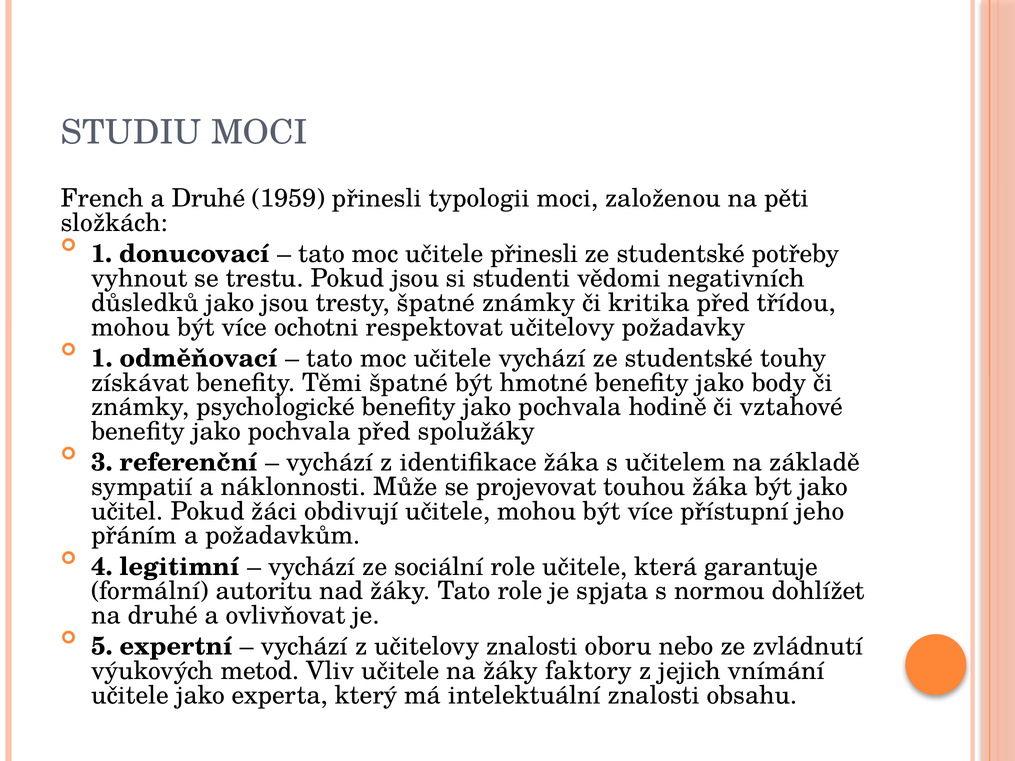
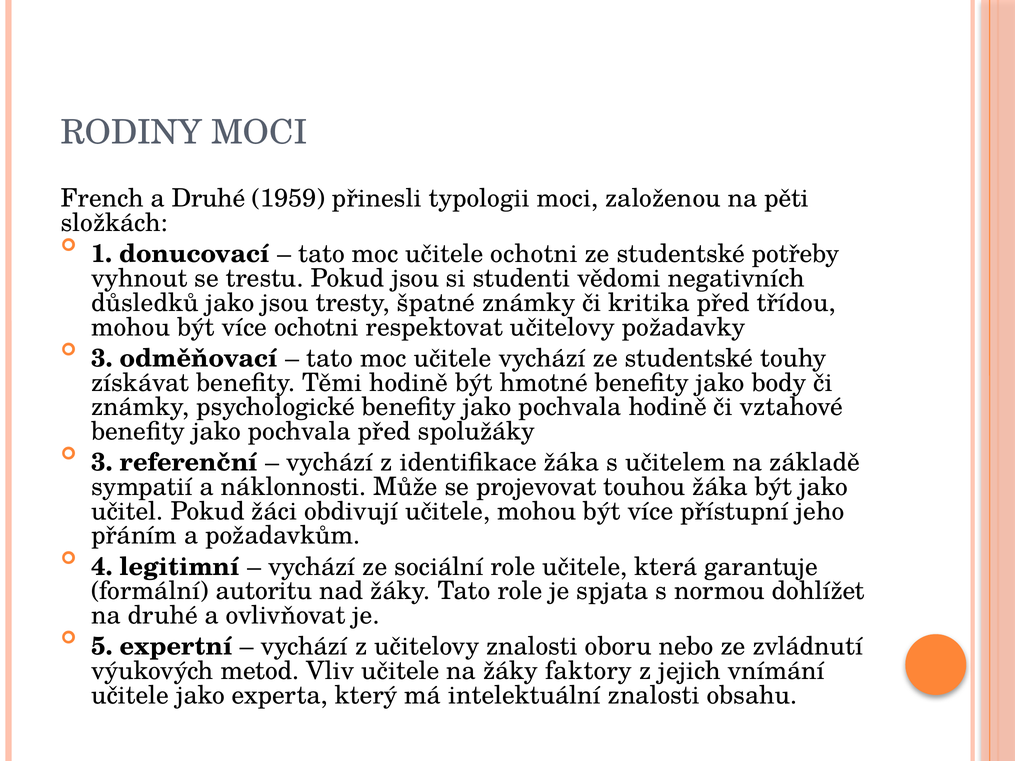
STUDIU: STUDIU -> RODINY
učitele přinesli: přinesli -> ochotni
1 at (102, 358): 1 -> 3
Těmi špatné: špatné -> hodině
